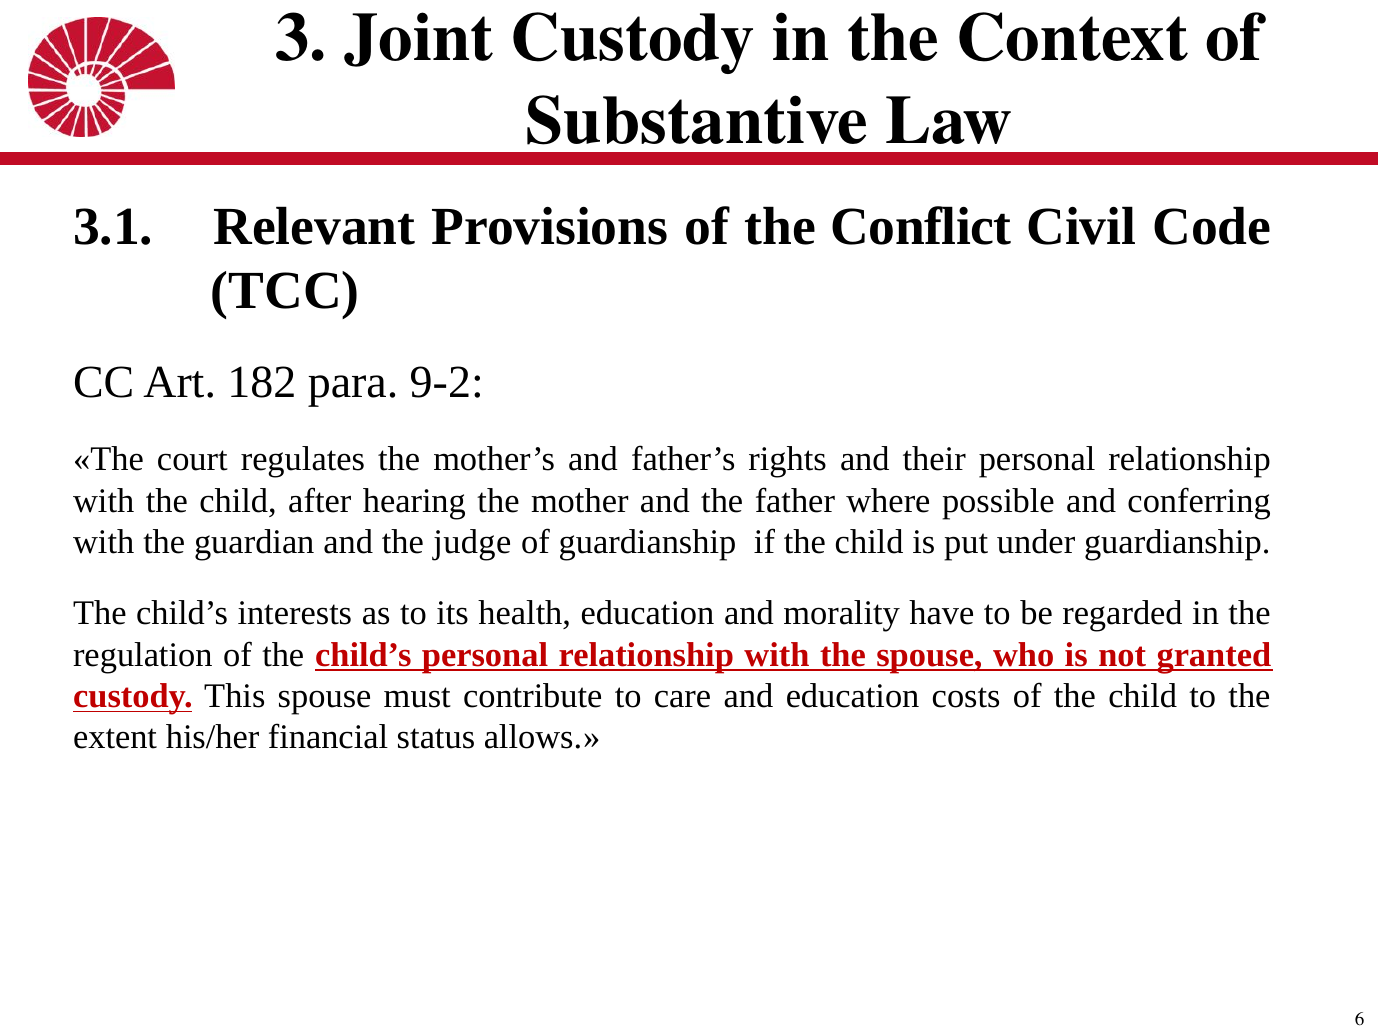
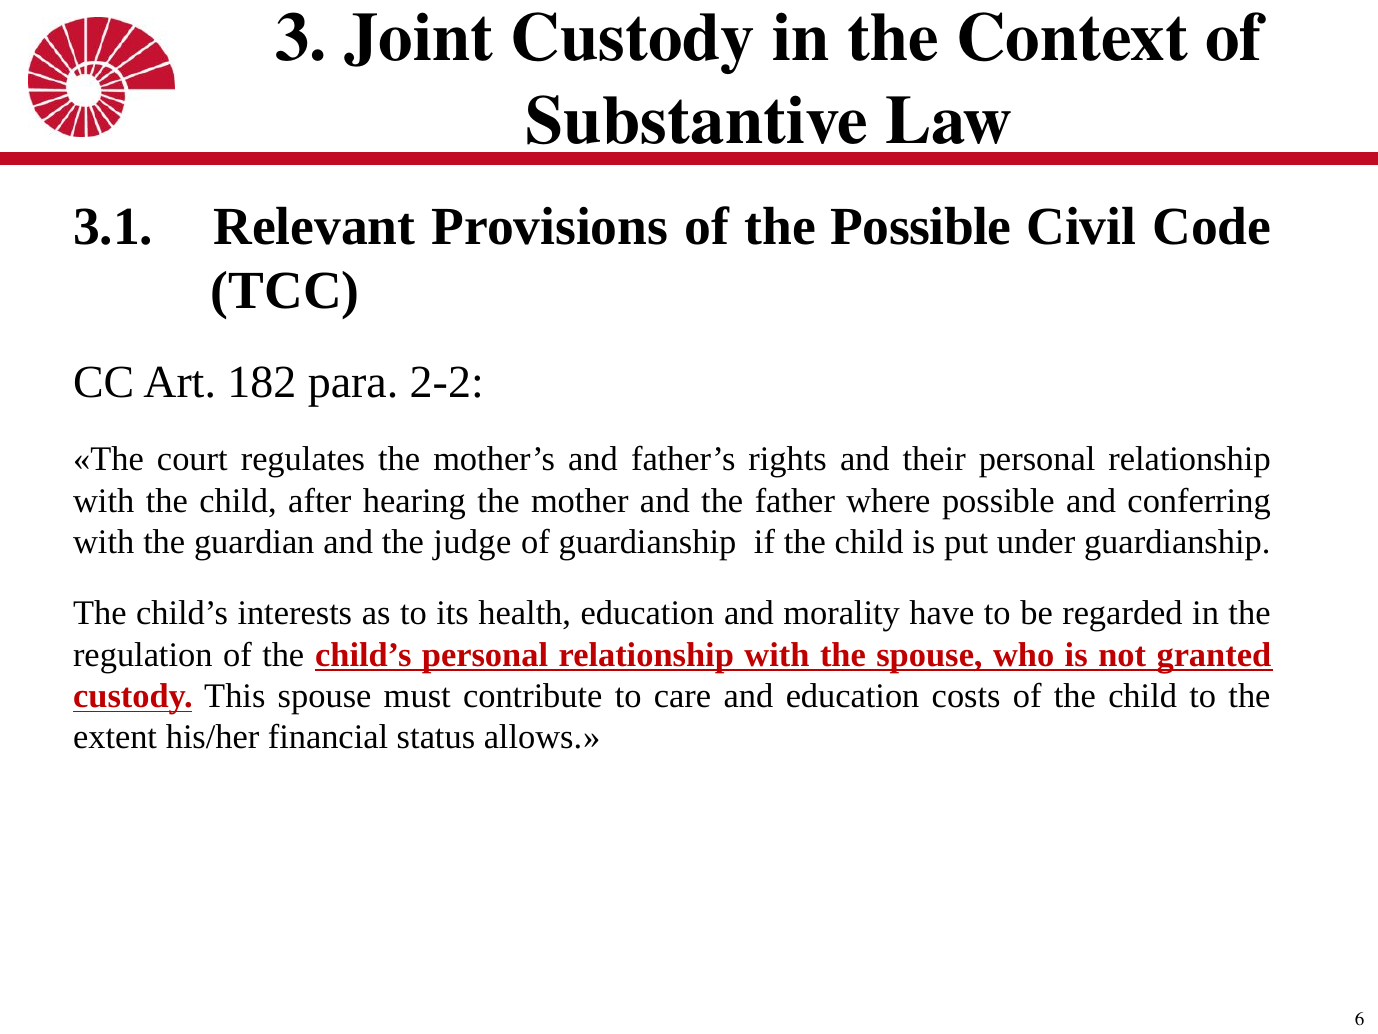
the Conflict: Conflict -> Possible
9-2: 9-2 -> 2-2
